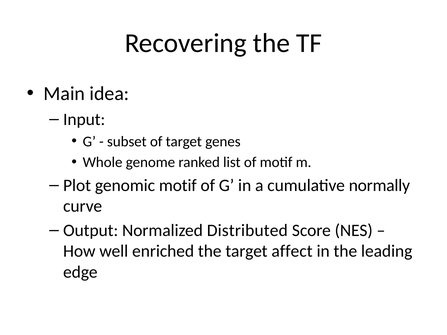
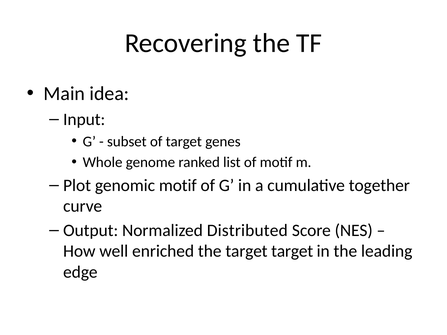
normally: normally -> together
target affect: affect -> target
